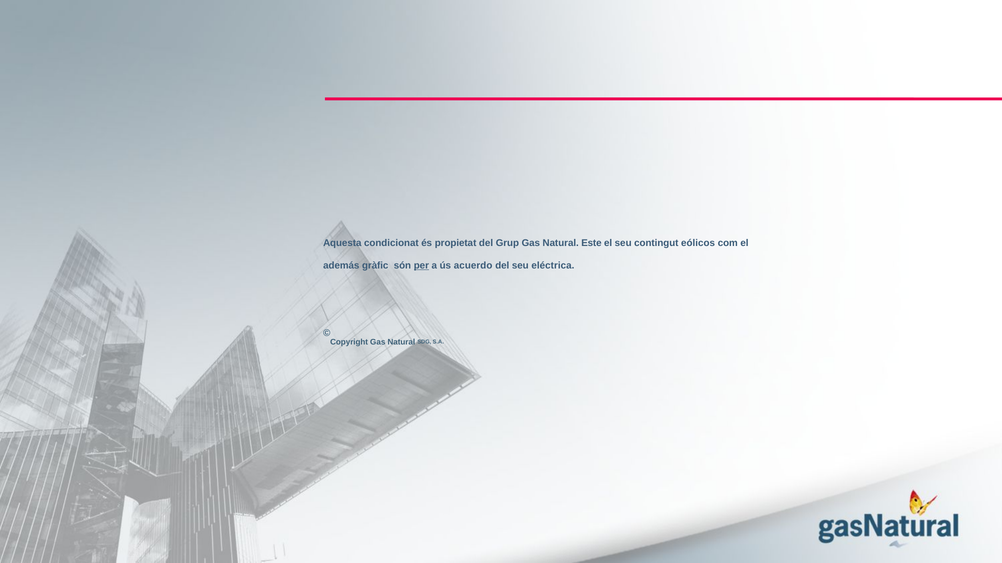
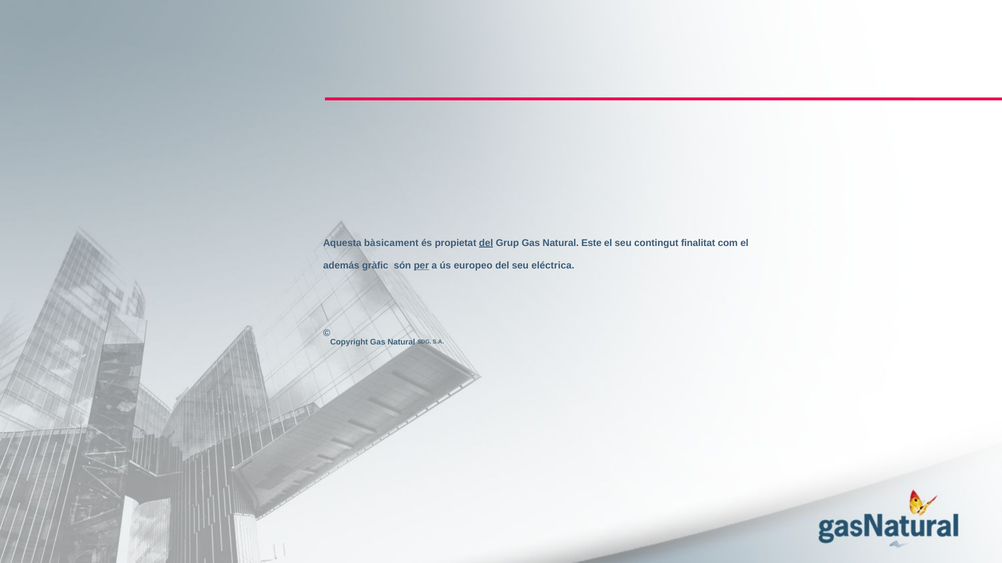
condicionat: condicionat -> bàsicament
del at (486, 243) underline: none -> present
eólicos: eólicos -> finalitat
acuerdo: acuerdo -> europeo
